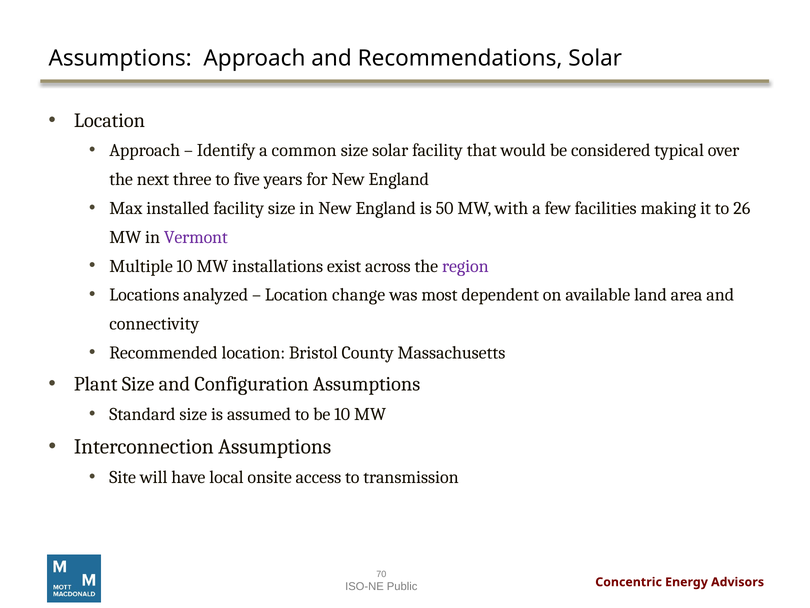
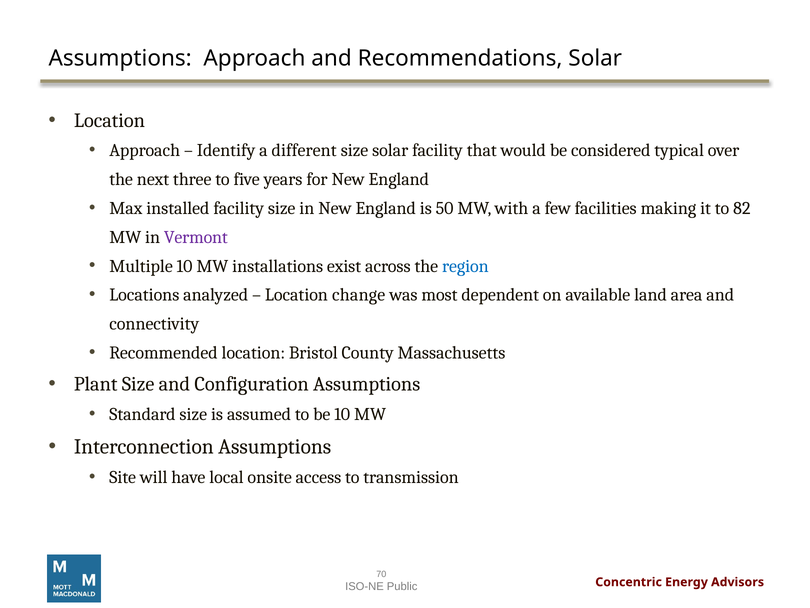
common: common -> different
26: 26 -> 82
region colour: purple -> blue
